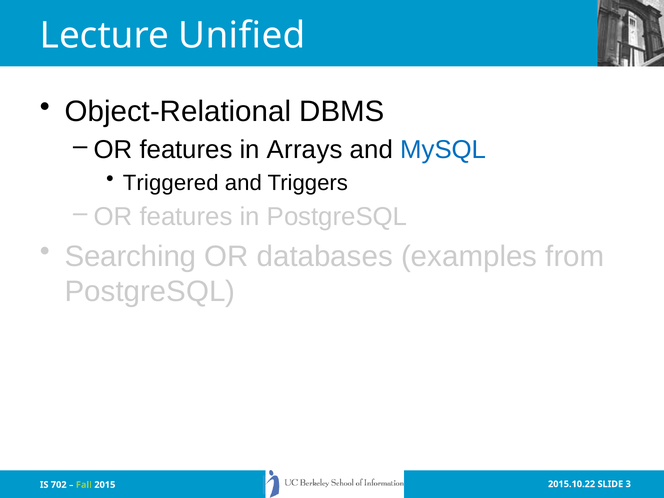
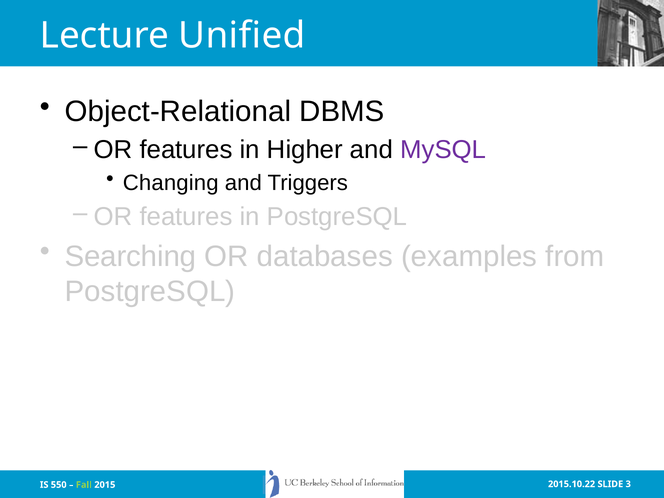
Arrays: Arrays -> Higher
MySQL colour: blue -> purple
Triggered: Triggered -> Changing
702: 702 -> 550
